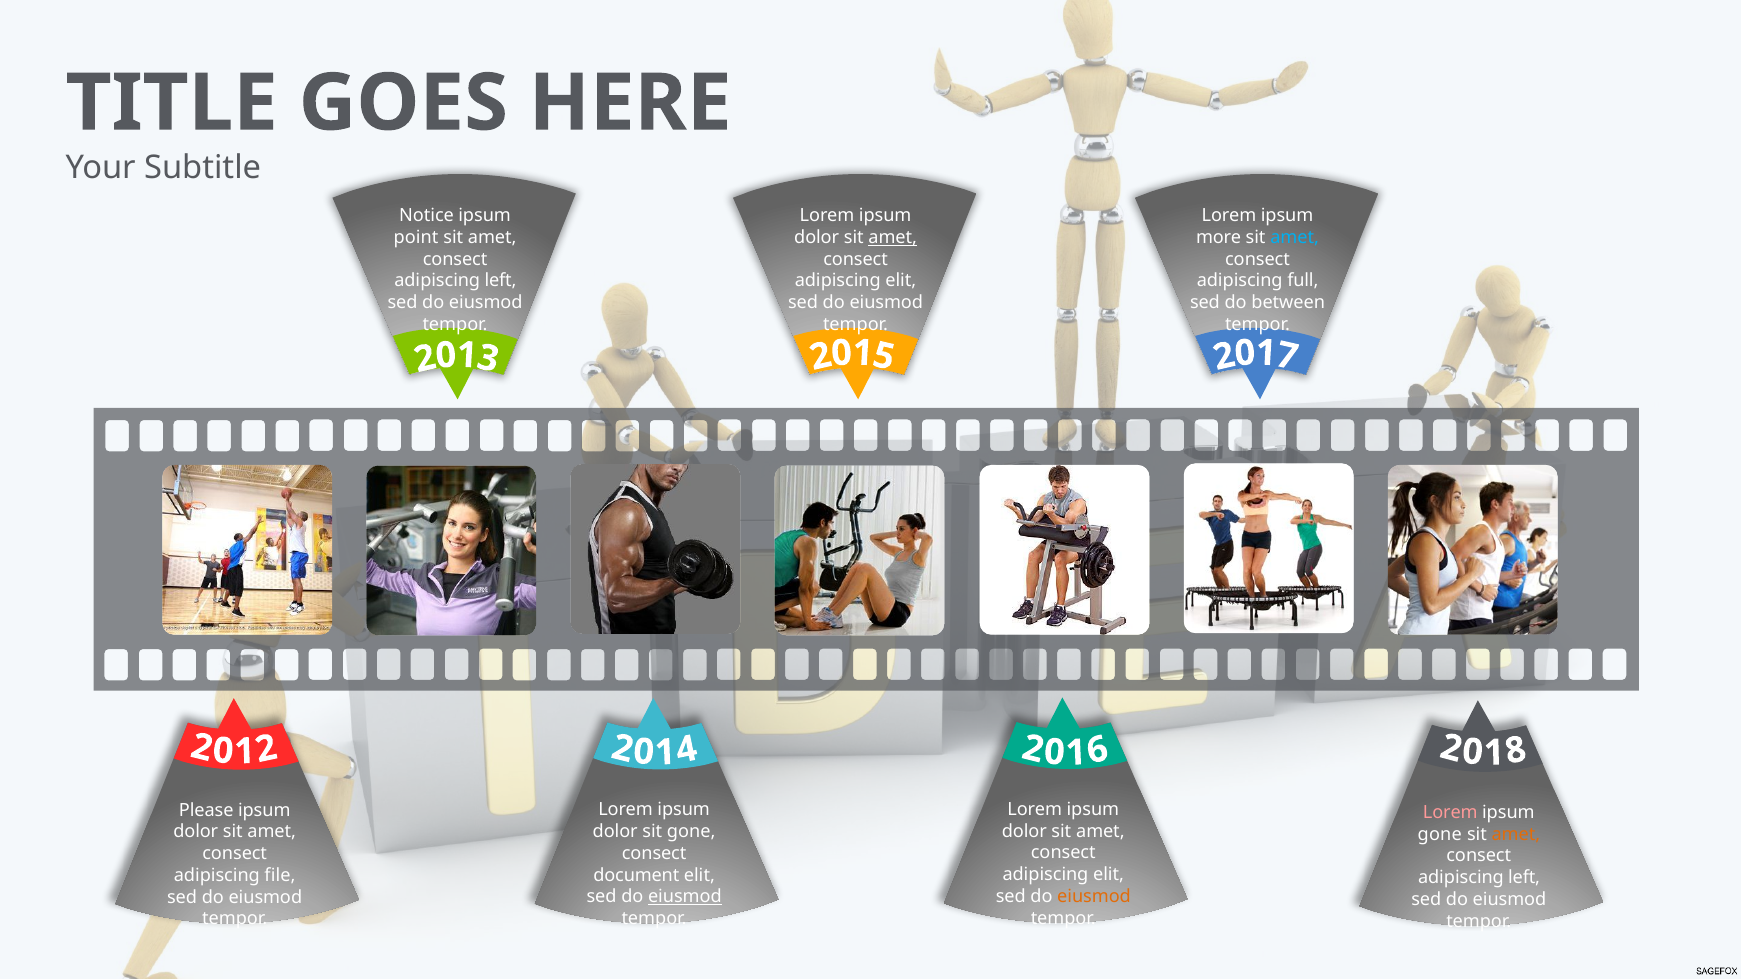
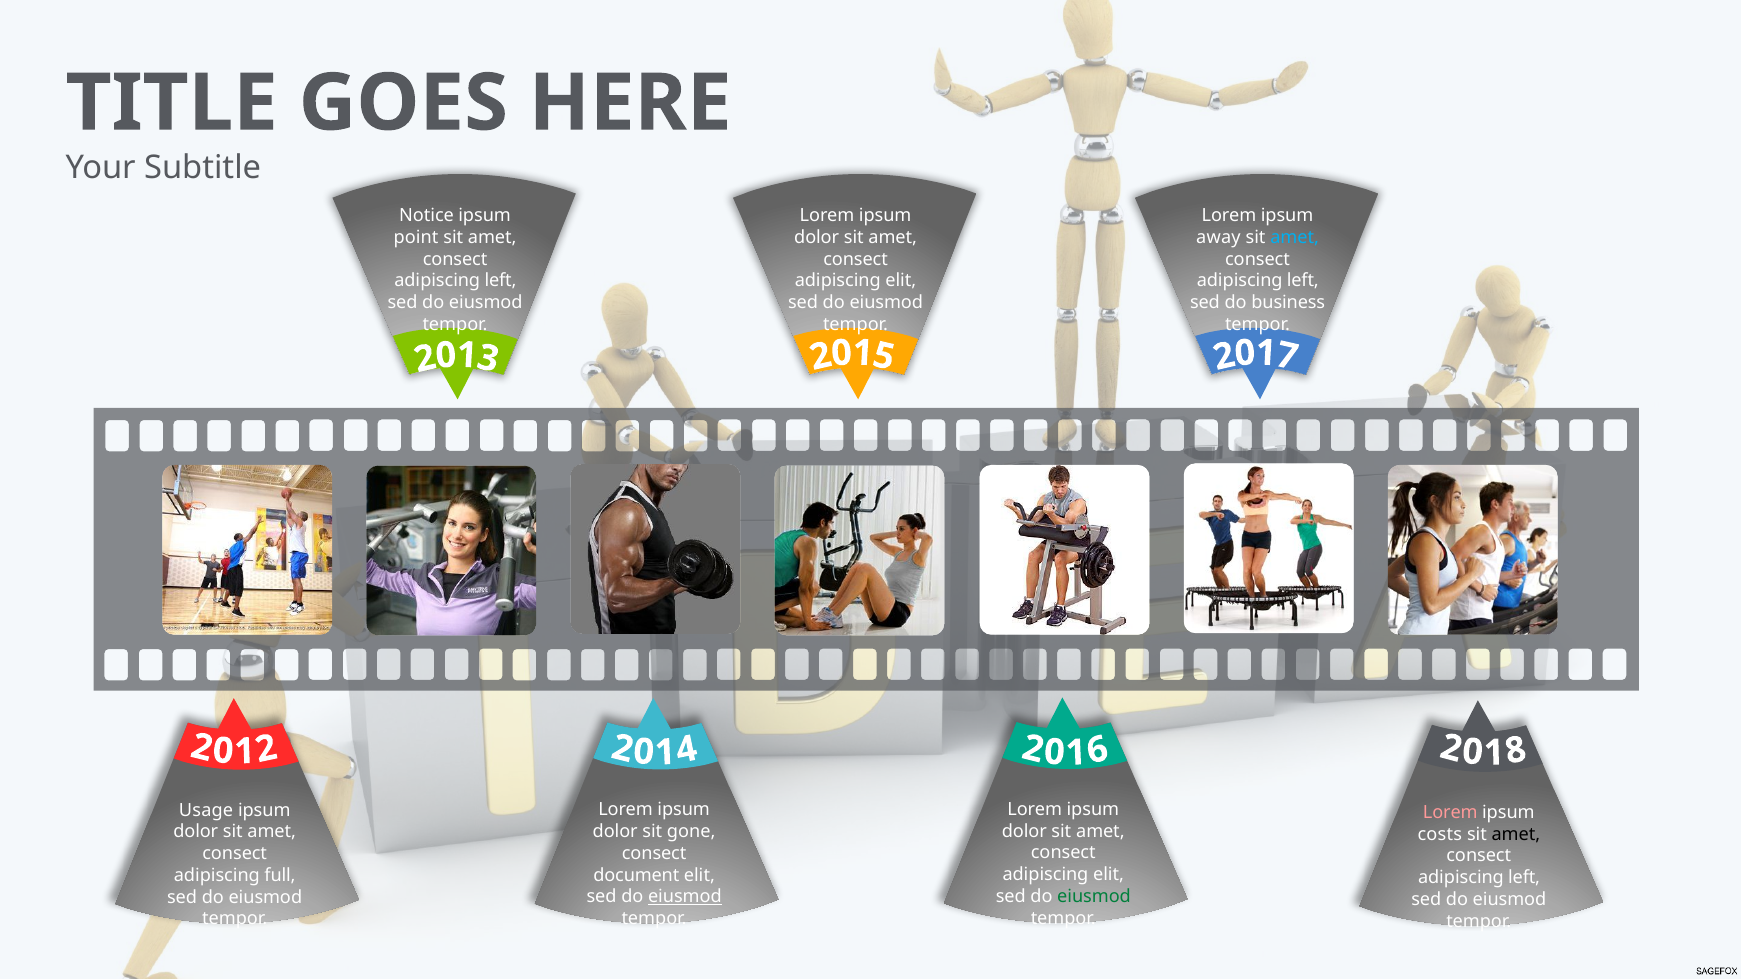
amet at (893, 237) underline: present -> none
more: more -> away
full at (1303, 281): full -> left
between: between -> business
Please: Please -> Usage
gone at (1440, 834): gone -> costs
amet at (1516, 834) colour: orange -> black
file: file -> full
eiusmod at (1094, 897) colour: orange -> green
